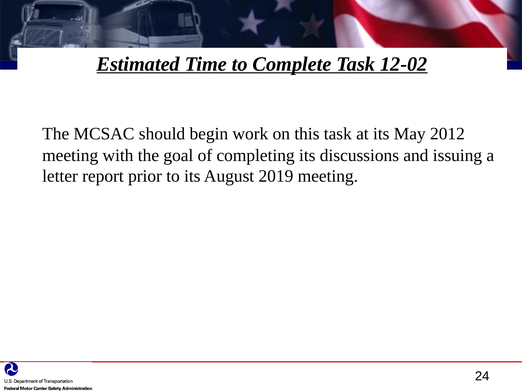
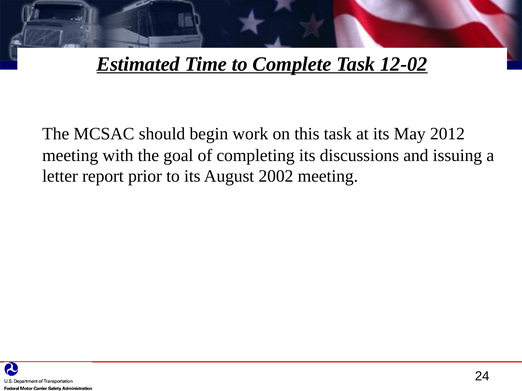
2019: 2019 -> 2002
